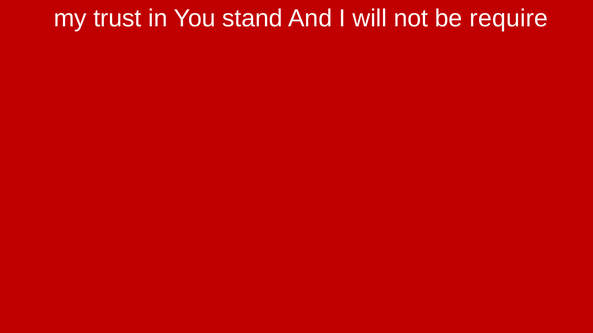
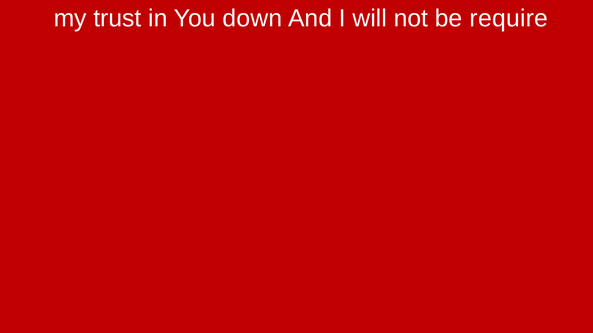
stand: stand -> down
